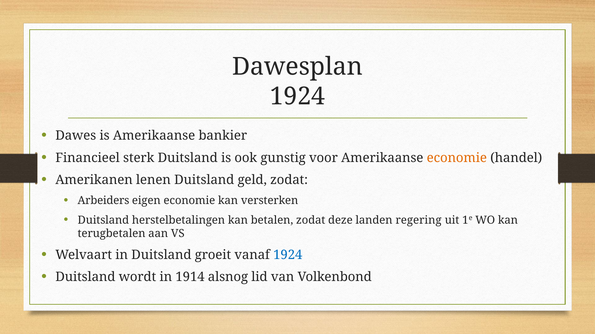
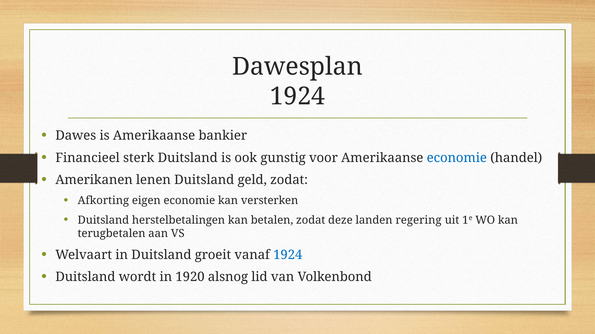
economie at (457, 158) colour: orange -> blue
Arbeiders: Arbeiders -> Afkorting
1914: 1914 -> 1920
